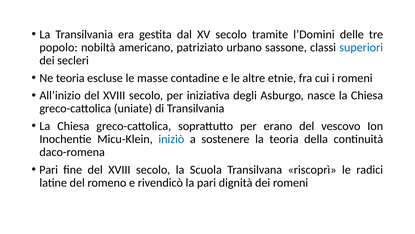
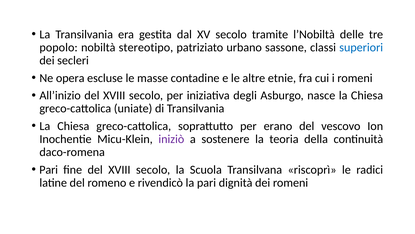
l’Domini: l’Domini -> l’Nobiltà
americano: americano -> stereotipo
Ne teoria: teoria -> opera
iniziò colour: blue -> purple
